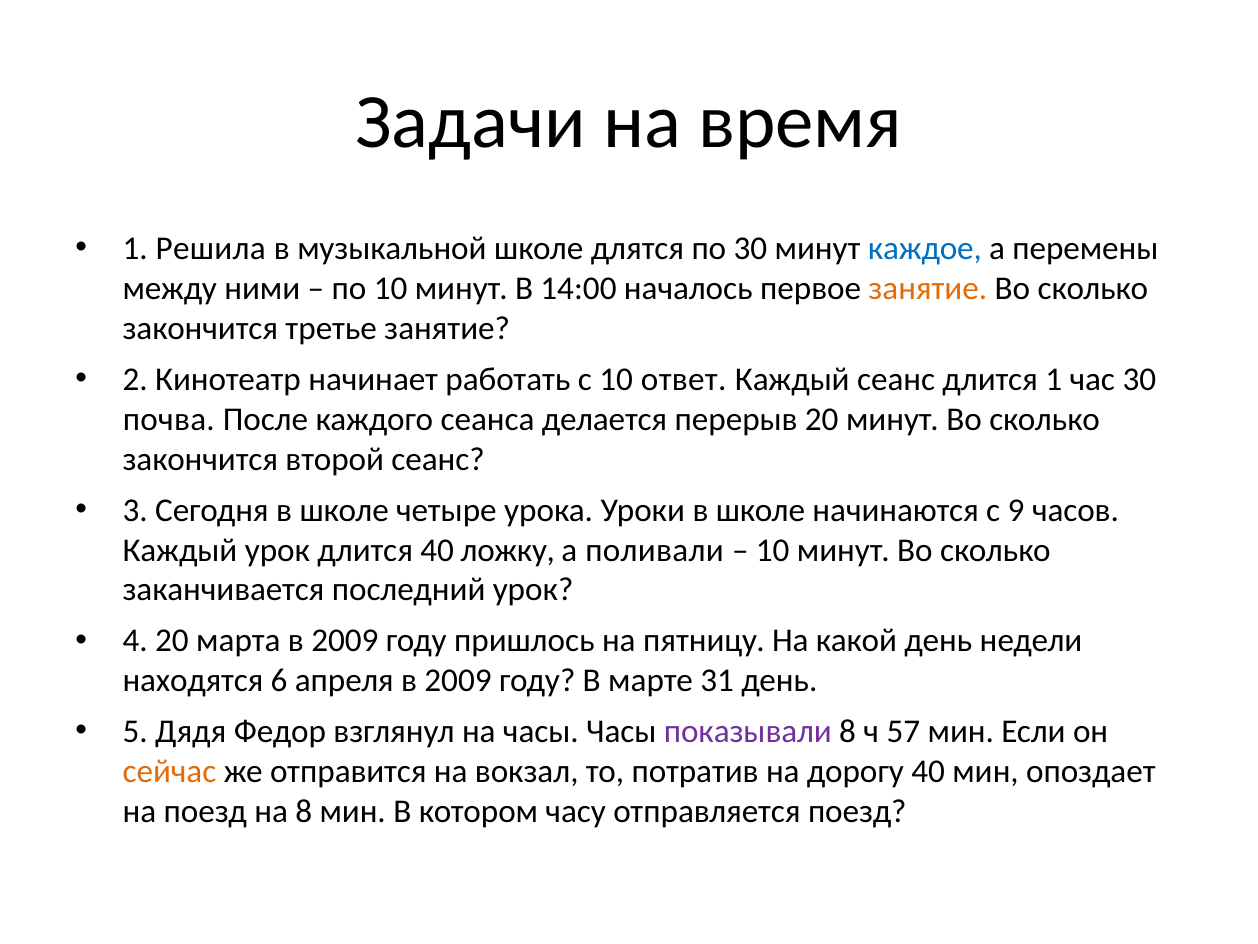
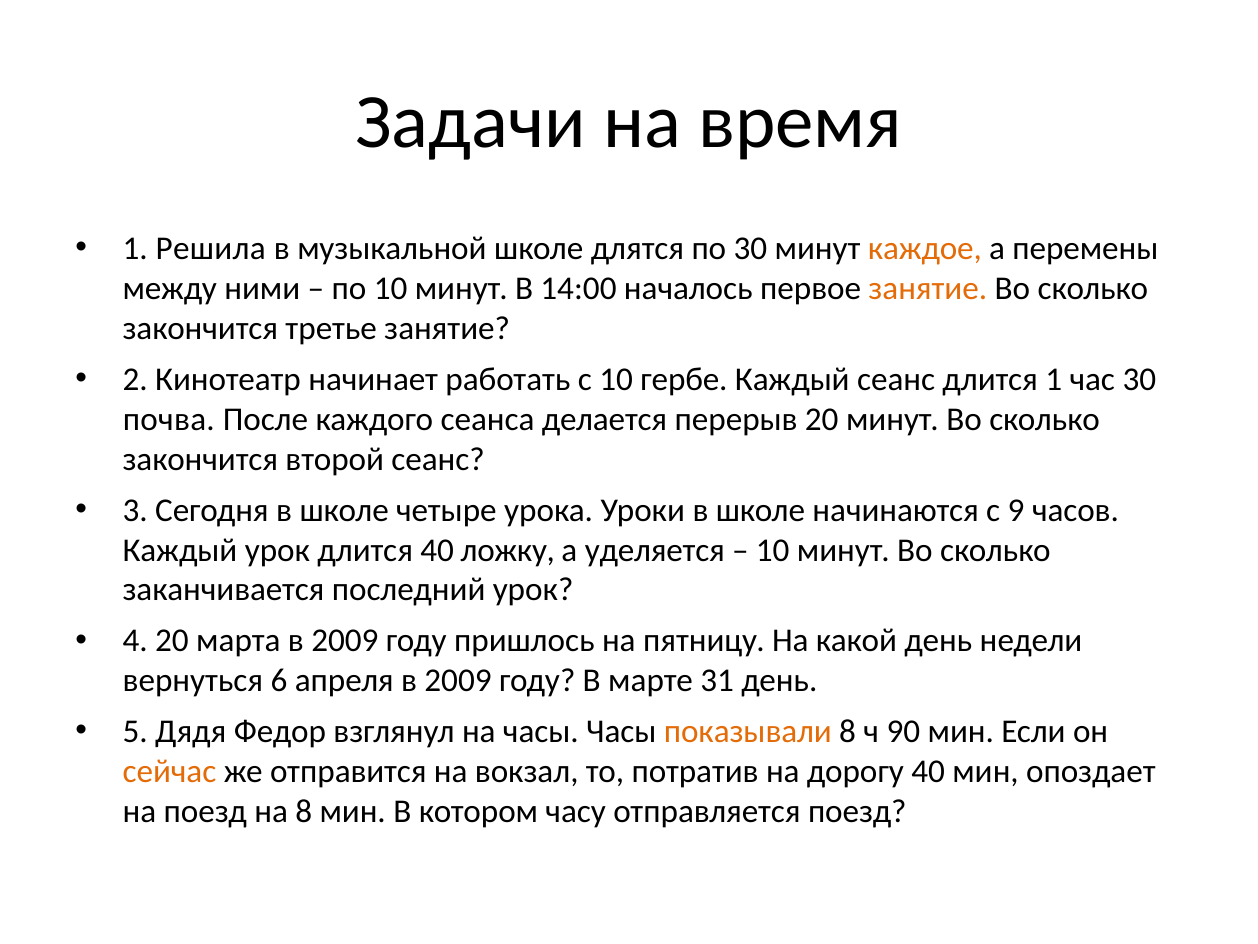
каждое colour: blue -> orange
ответ: ответ -> гербе
поливали: поливали -> уделяется
находятся: находятся -> вернуться
показывали colour: purple -> orange
57: 57 -> 90
